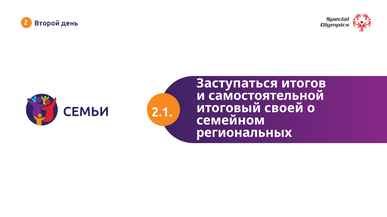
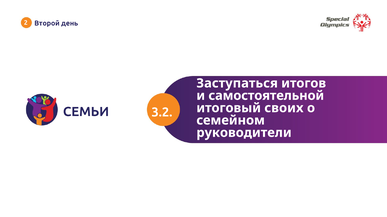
своей: своей -> своих
2.1: 2.1 -> 3.2
региональных: региональных -> руководители
